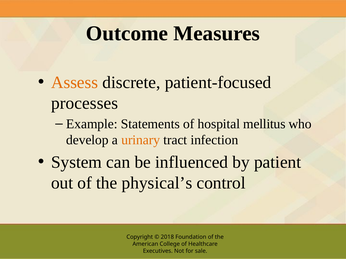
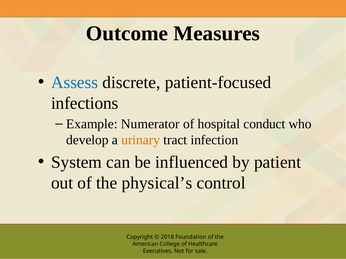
Assess colour: orange -> blue
processes: processes -> infections
Statements: Statements -> Numerator
mellitus: mellitus -> conduct
